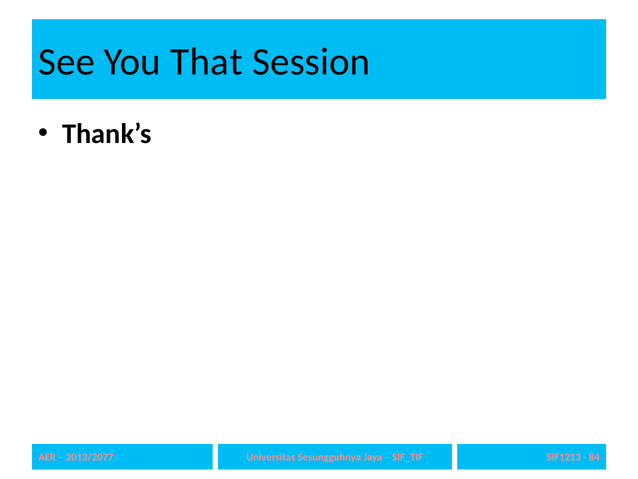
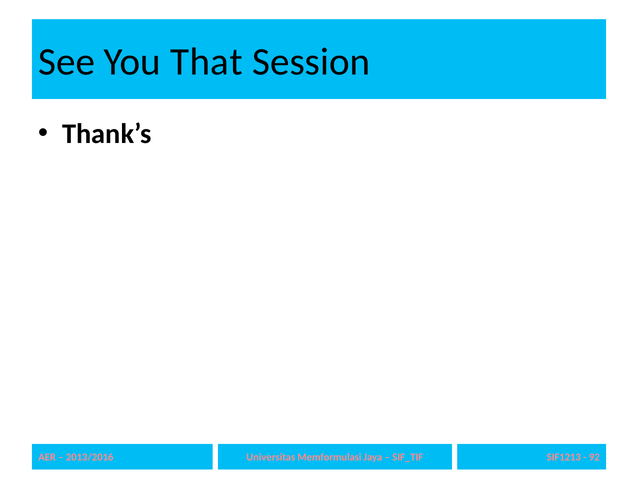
Sesungguhnya: Sesungguhnya -> Memformulasi
2013/2077: 2013/2077 -> 2013/2016
84: 84 -> 92
